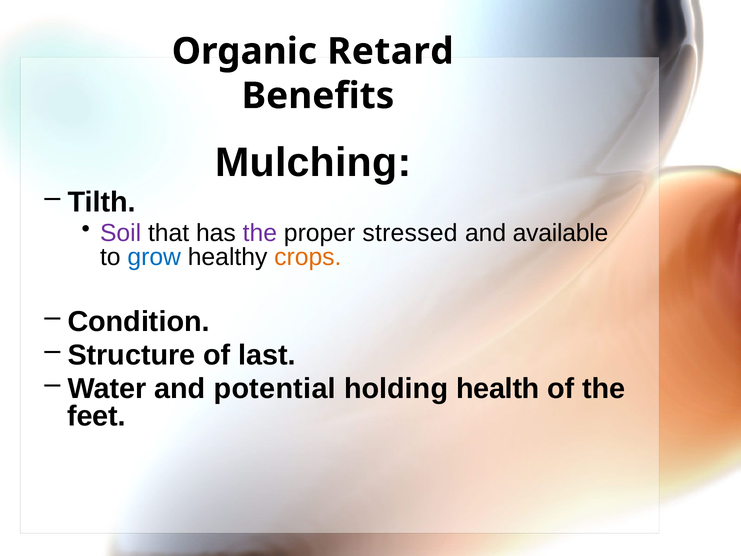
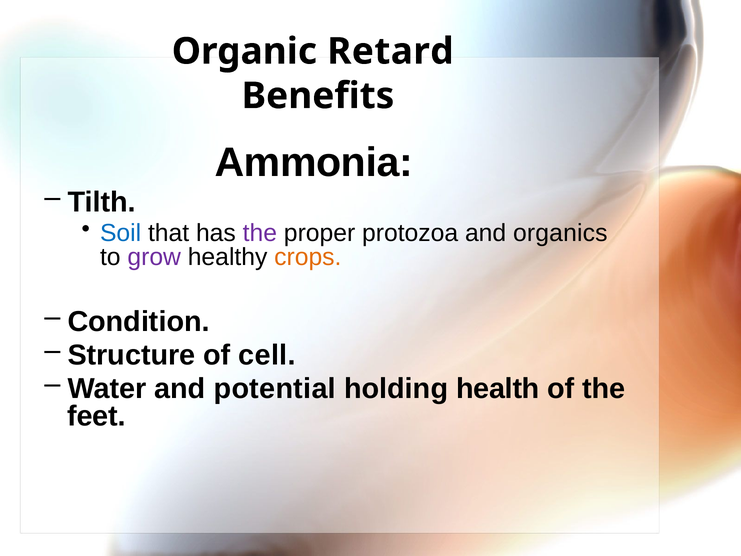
Mulching: Mulching -> Ammonia
Soil colour: purple -> blue
stressed: stressed -> protozoa
available: available -> organics
grow colour: blue -> purple
last: last -> cell
